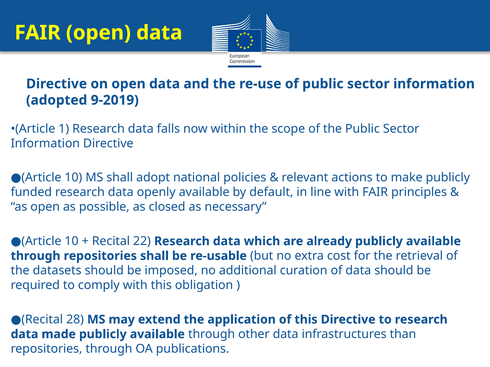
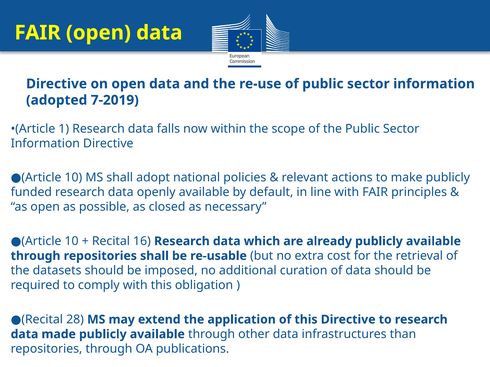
9-2019: 9-2019 -> 7-2019
22: 22 -> 16
